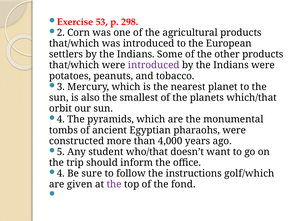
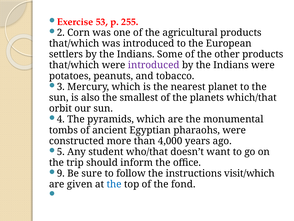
298: 298 -> 255
4 at (61, 173): 4 -> 9
golf/which: golf/which -> visit/which
the at (114, 184) colour: purple -> blue
